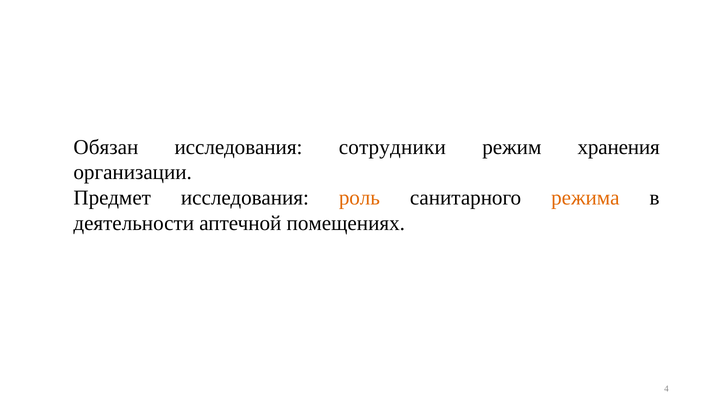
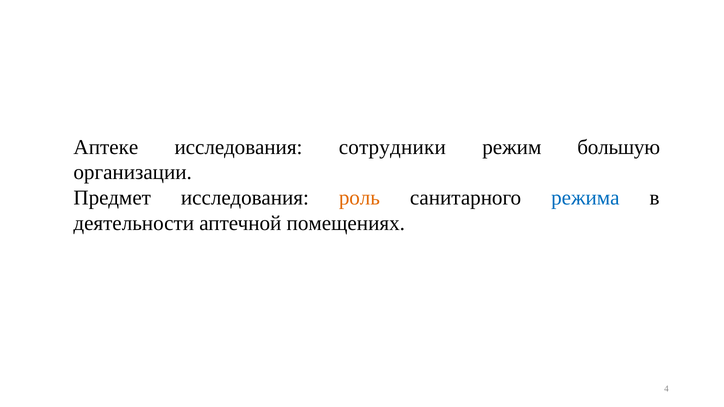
Обязан: Обязан -> Аптеке
хранения: хранения -> большую
режима colour: orange -> blue
